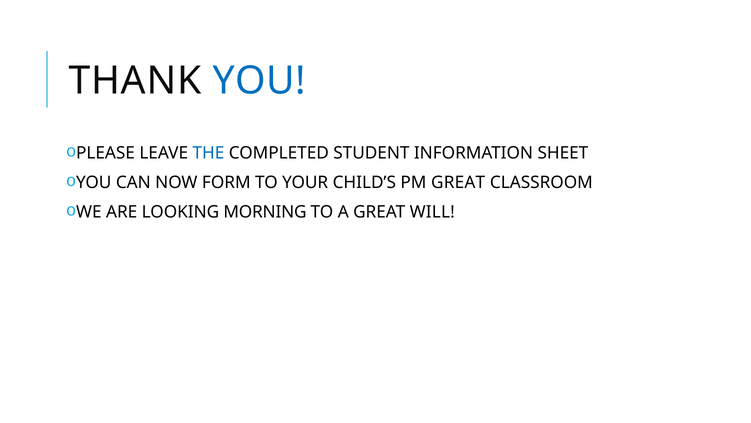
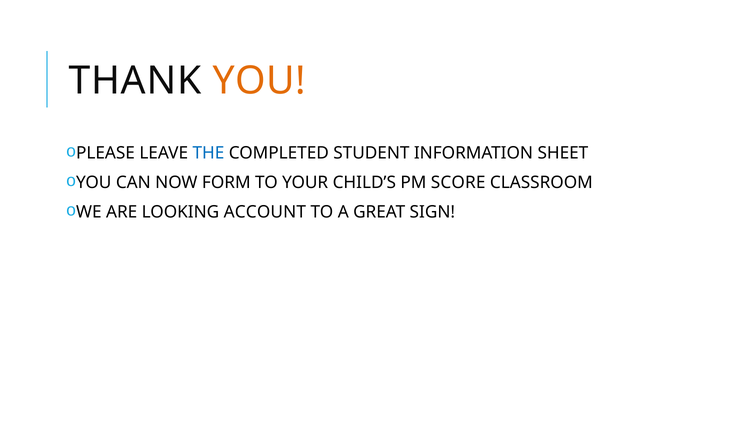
YOU at (259, 81) colour: blue -> orange
PM GREAT: GREAT -> SCORE
MORNING: MORNING -> ACCOUNT
WILL: WILL -> SIGN
